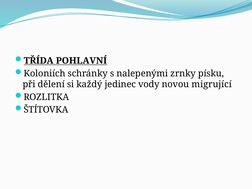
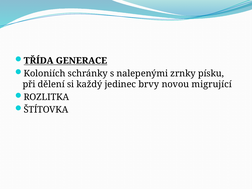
POHLAVNÍ: POHLAVNÍ -> GENERACE
vody: vody -> brvy
